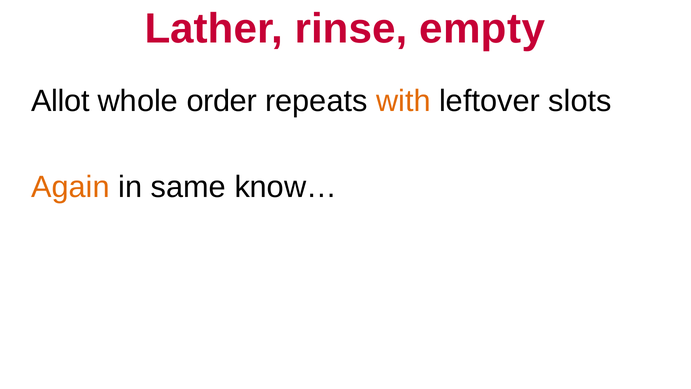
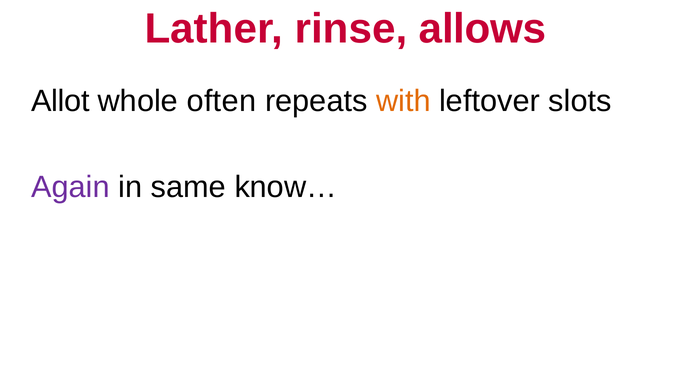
empty: empty -> allows
order: order -> often
Again colour: orange -> purple
